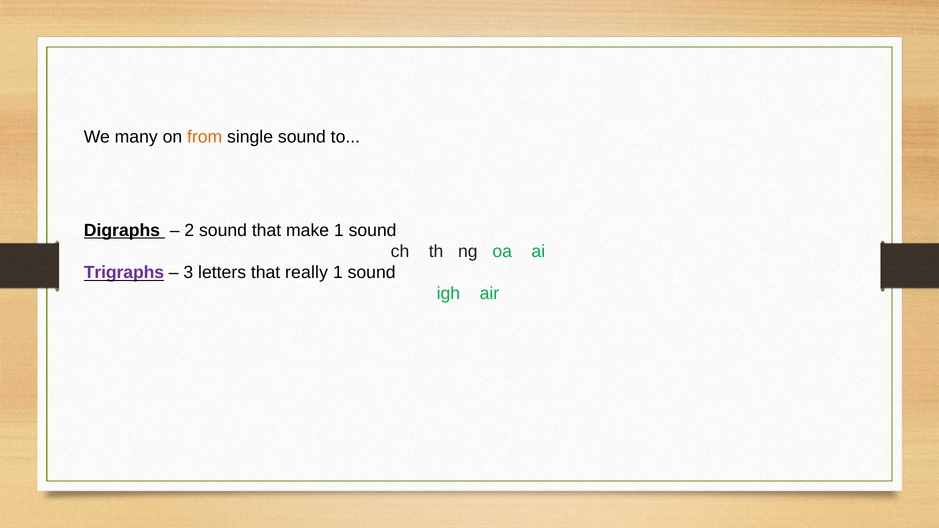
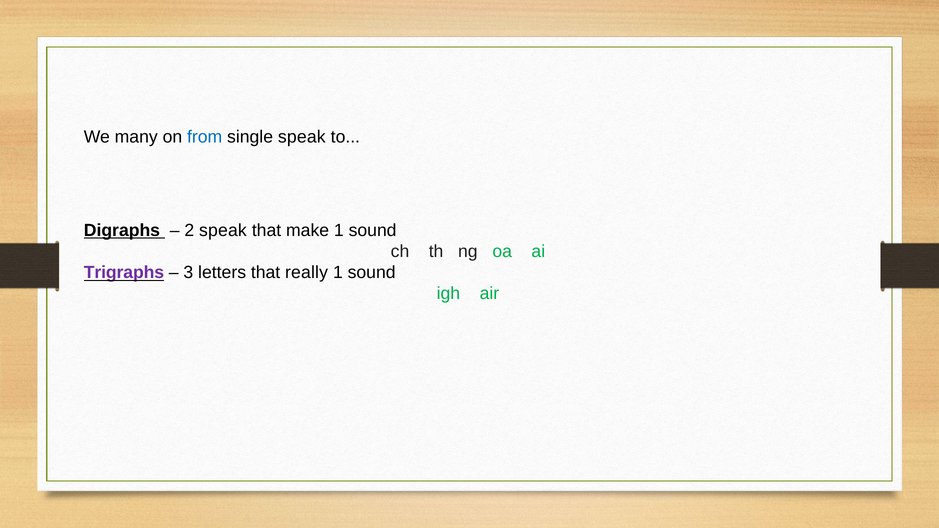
from colour: orange -> blue
single sound: sound -> speak
2 sound: sound -> speak
